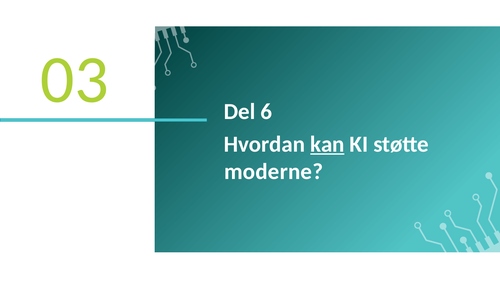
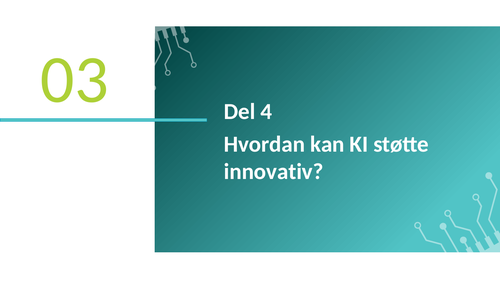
6: 6 -> 4
kan underline: present -> none
moderne: moderne -> innovativ
